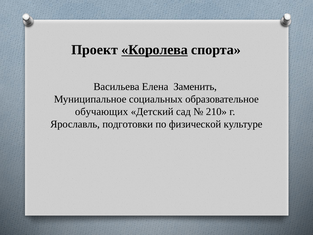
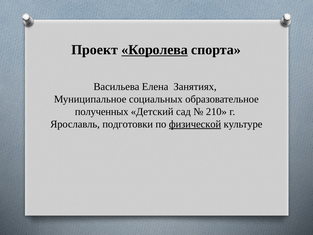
Заменить: Заменить -> Занятиях
обучающих: обучающих -> полученных
физической underline: none -> present
